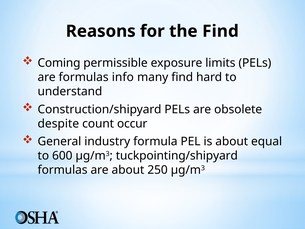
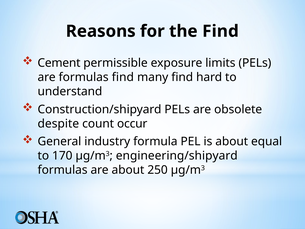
Coming: Coming -> Cement
formulas info: info -> find
600: 600 -> 170
tuckpointing/shipyard: tuckpointing/shipyard -> engineering/shipyard
